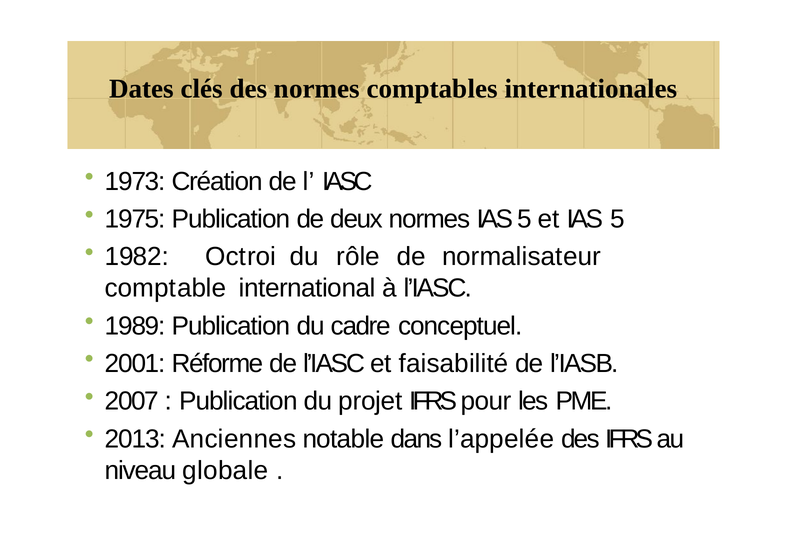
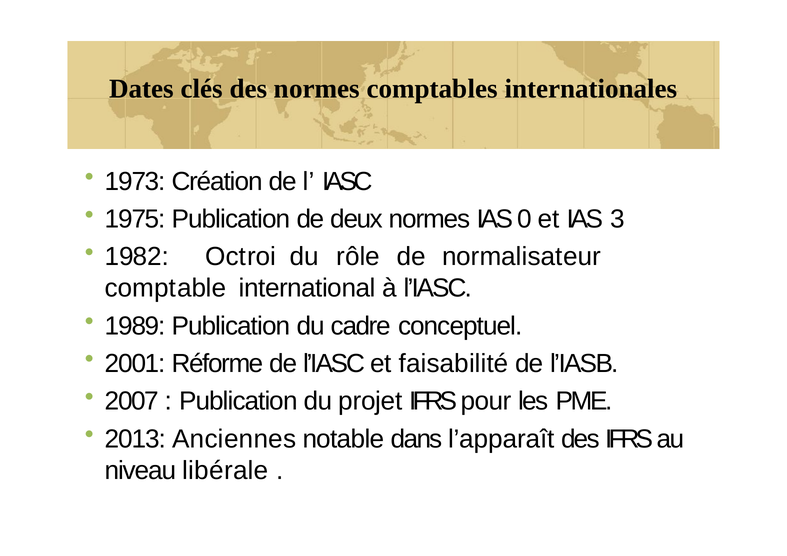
normes IAS 5: 5 -> 0
et IAS 5: 5 -> 3
l’appelée: l’appelée -> l’apparaît
globale: globale -> libérale
